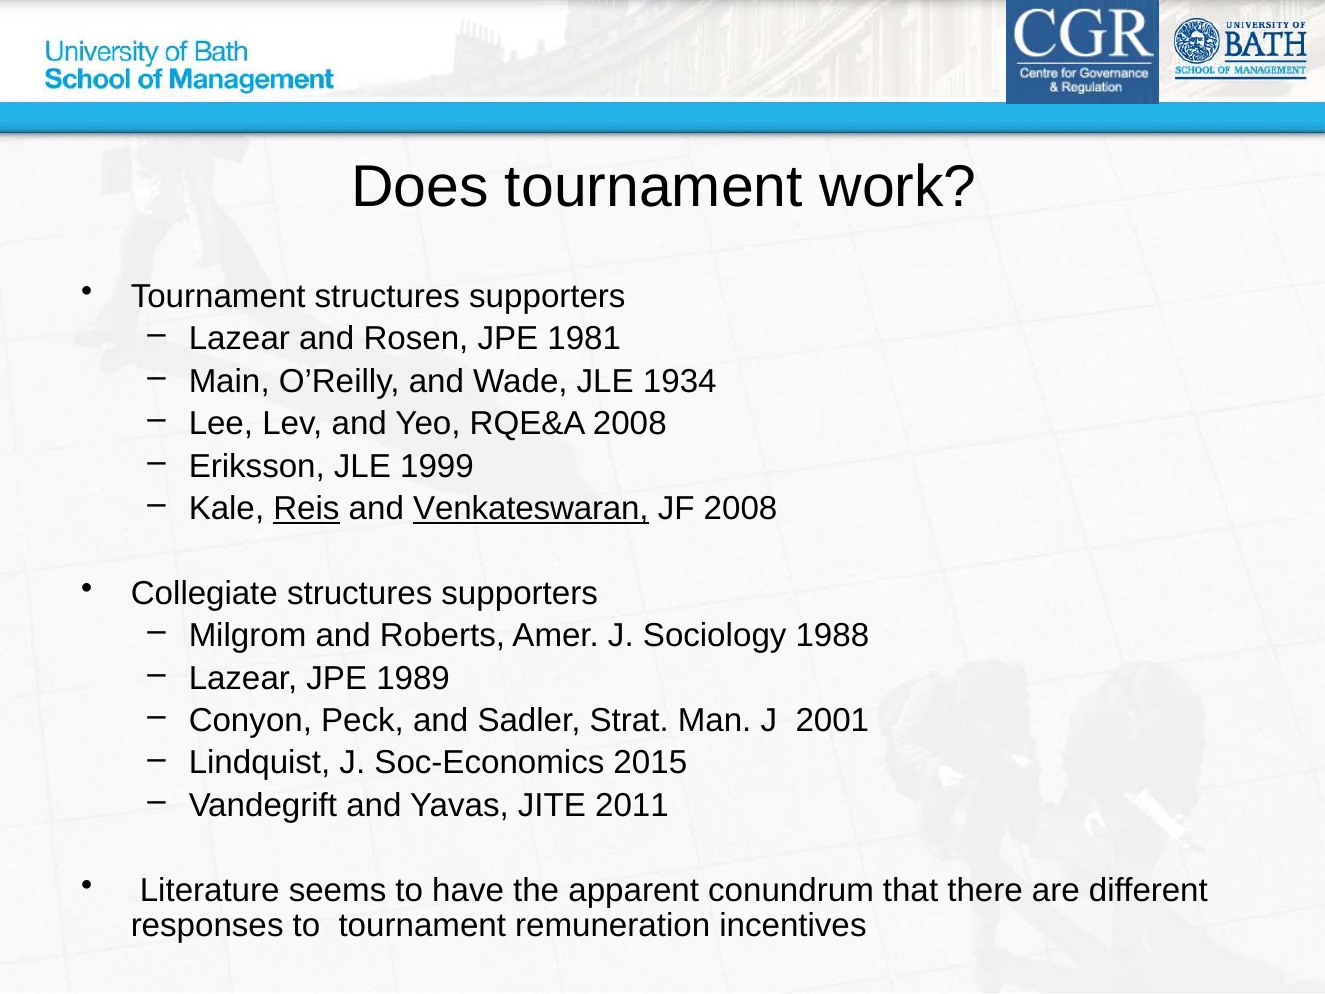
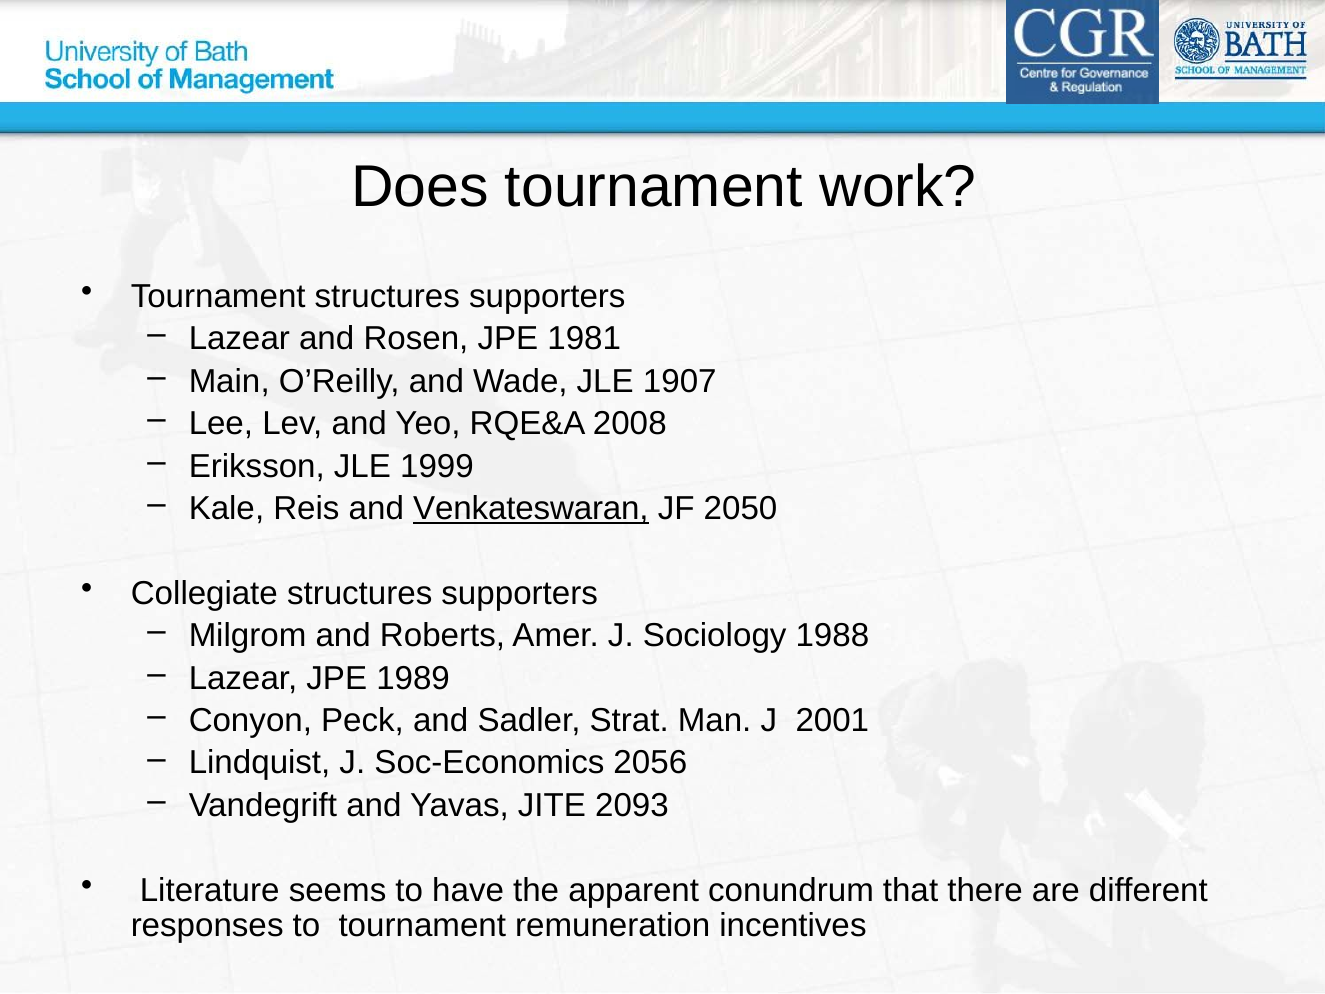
1934: 1934 -> 1907
Reis underline: present -> none
JF 2008: 2008 -> 2050
2015: 2015 -> 2056
2011: 2011 -> 2093
